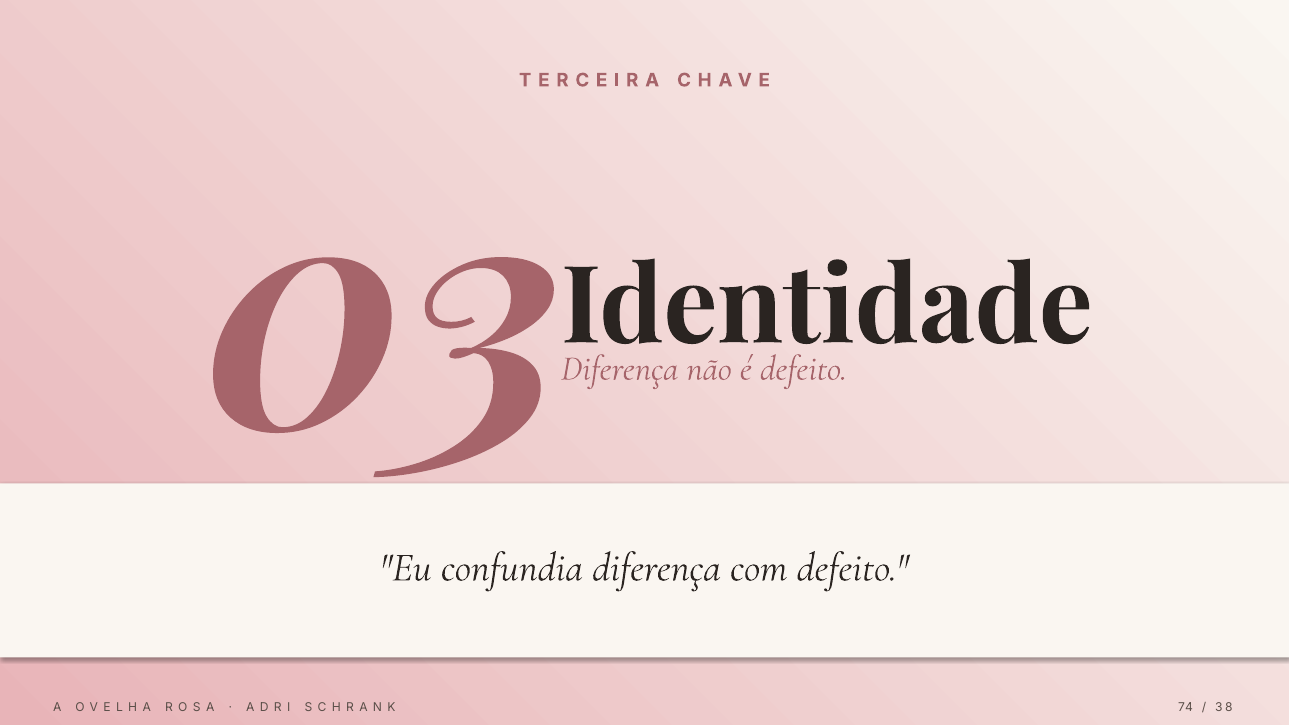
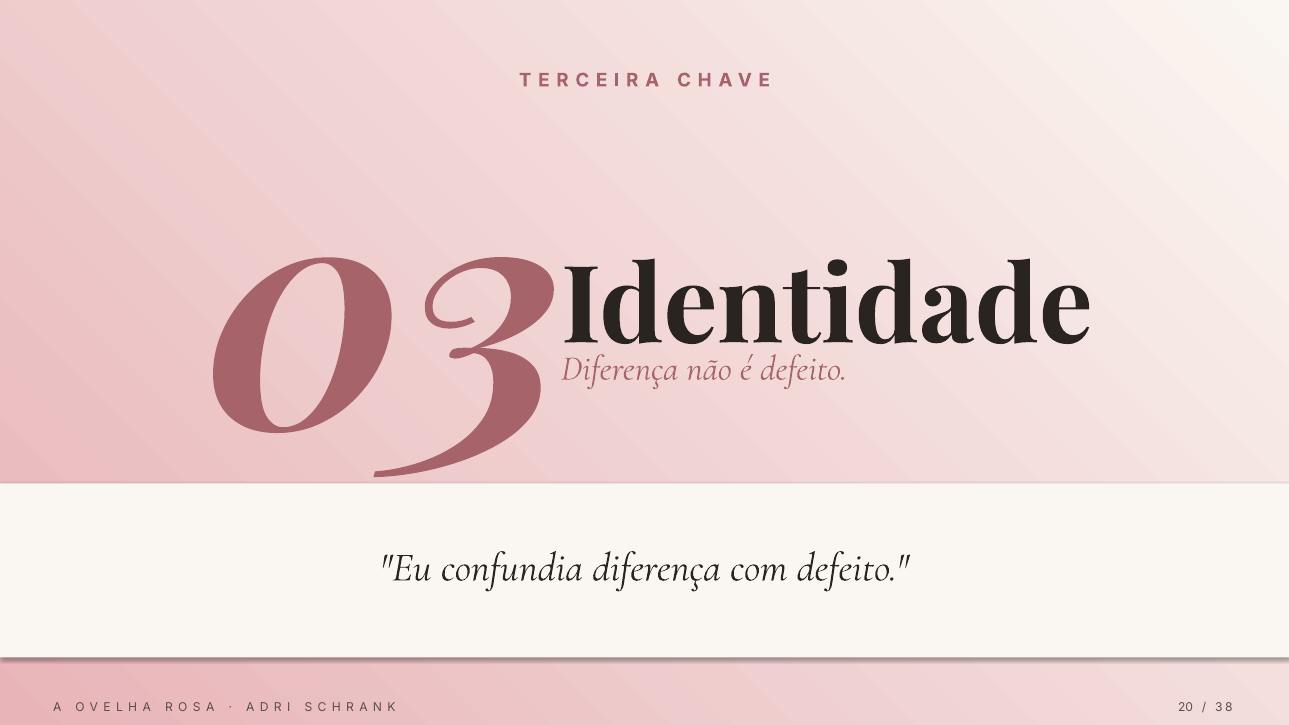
74: 74 -> 20
